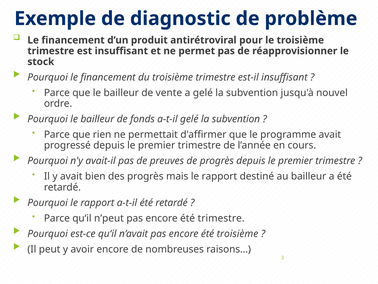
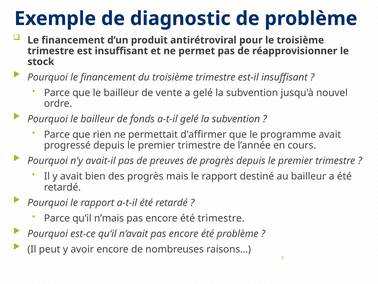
n’peut: n’peut -> n’mais
été troisième: troisième -> problème
